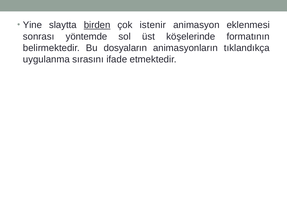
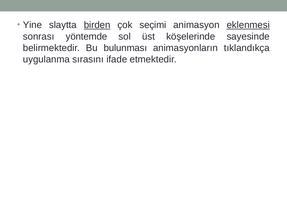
istenir: istenir -> seçimi
eklenmesi underline: none -> present
formatının: formatının -> sayesinde
dosyaların: dosyaların -> bulunması
